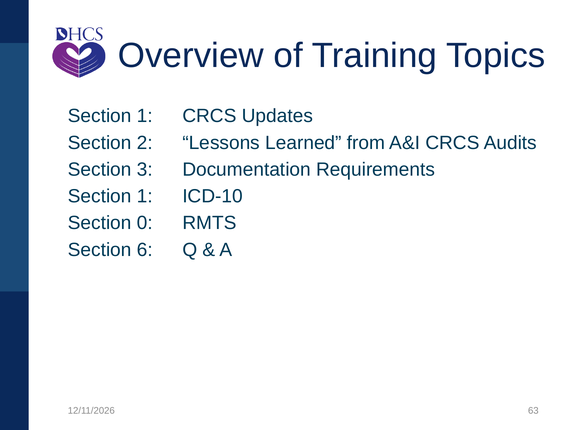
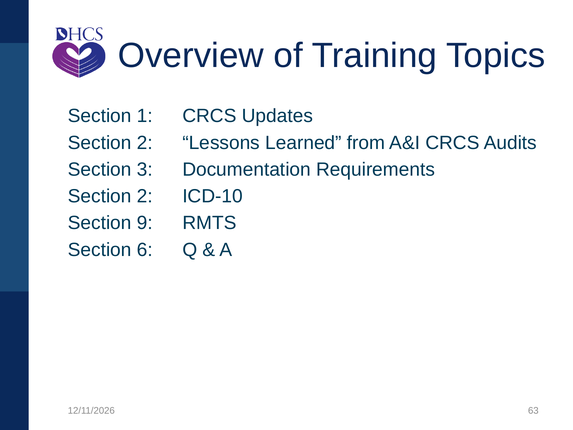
1 at (145, 196): 1 -> 2
0: 0 -> 9
